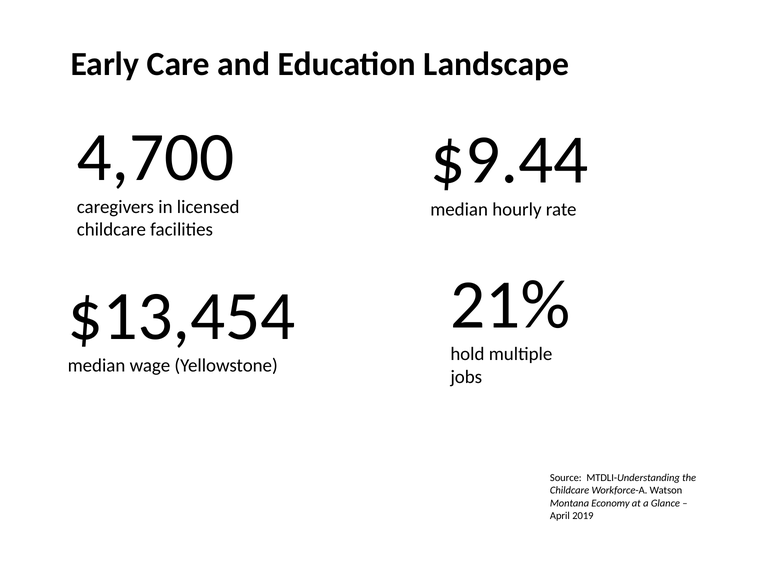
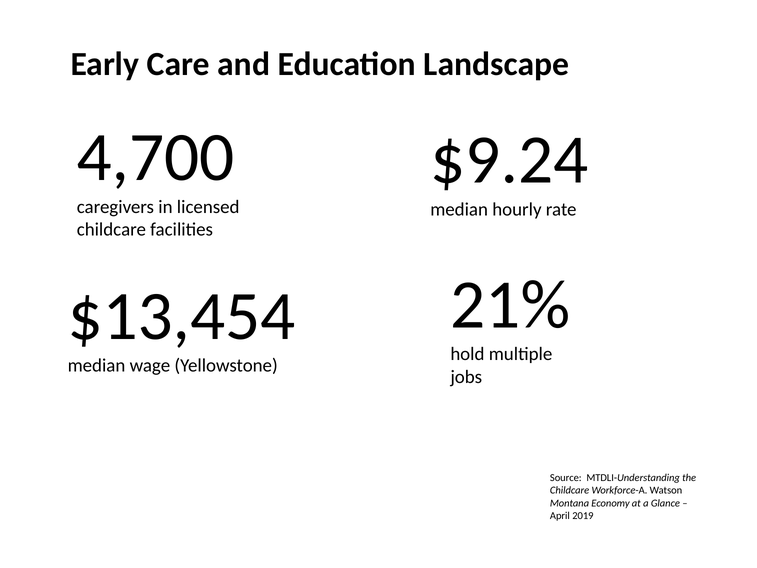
$9.44: $9.44 -> $9.24
